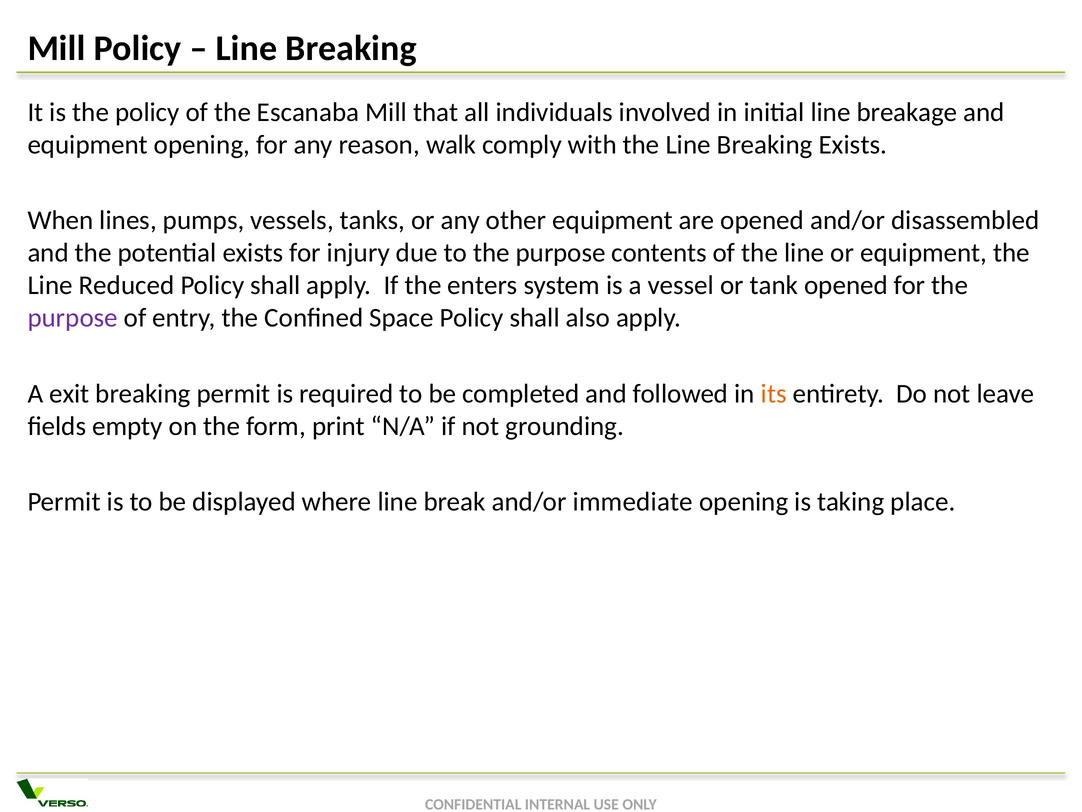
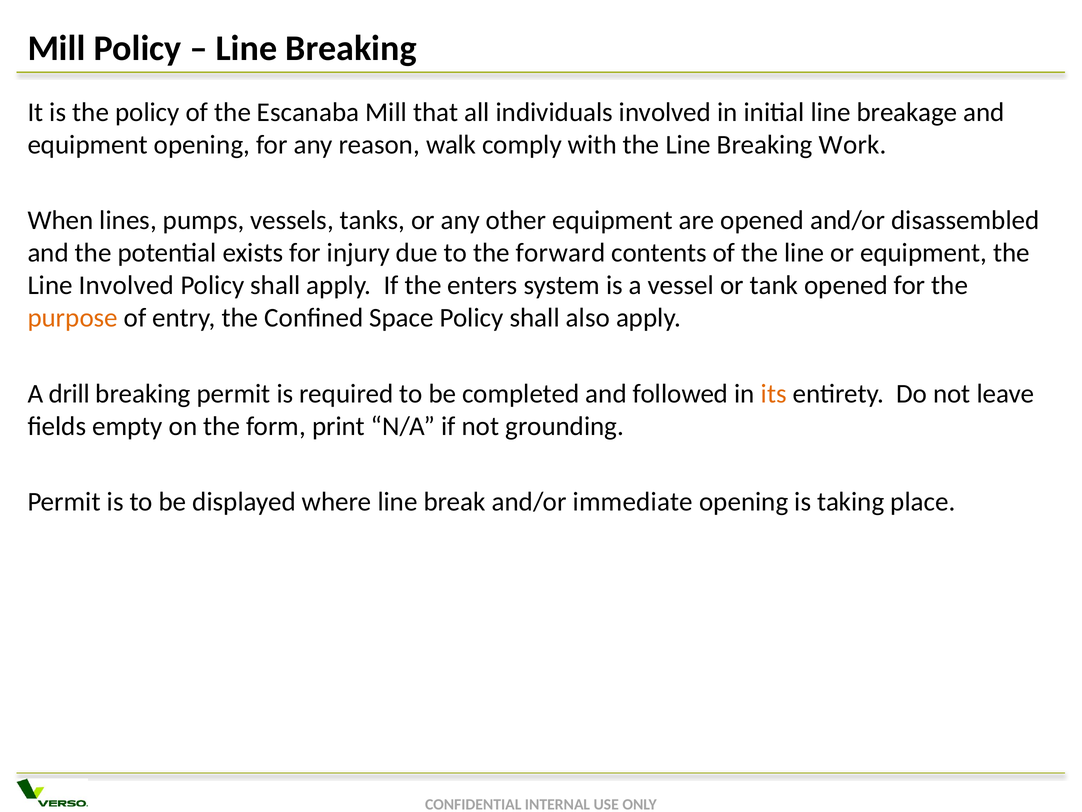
Breaking Exists: Exists -> Work
to the purpose: purpose -> forward
Line Reduced: Reduced -> Involved
purpose at (73, 318) colour: purple -> orange
exit: exit -> drill
